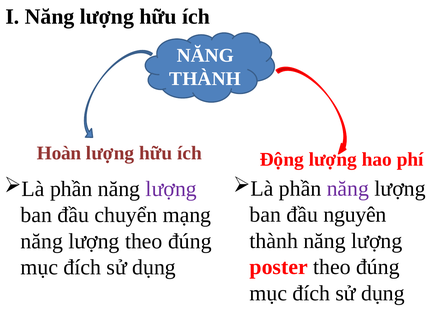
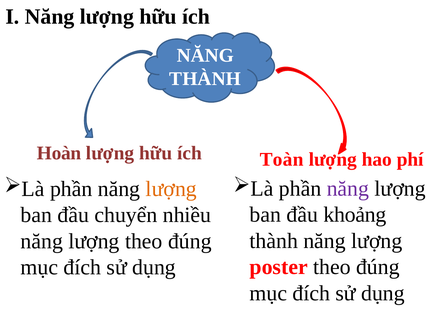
Động: Động -> Toàn
lượng at (171, 189) colour: purple -> orange
nguyên: nguyên -> khoảng
mạng: mạng -> nhiều
